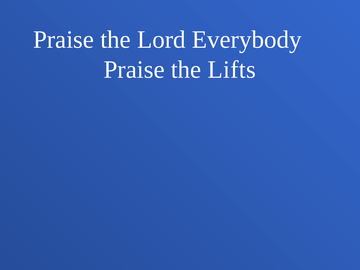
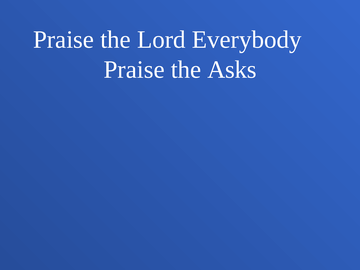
Lifts: Lifts -> Asks
